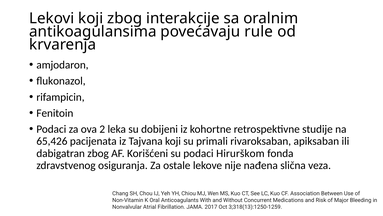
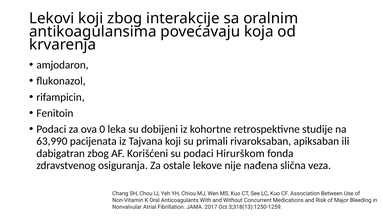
rule: rule -> koja
2: 2 -> 0
65,426: 65,426 -> 63,990
